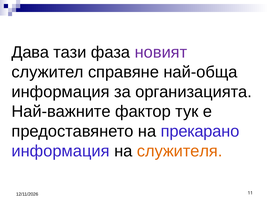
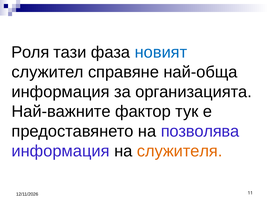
Дава: Дава -> Роля
новият colour: purple -> blue
прекарано: прекарано -> позволява
